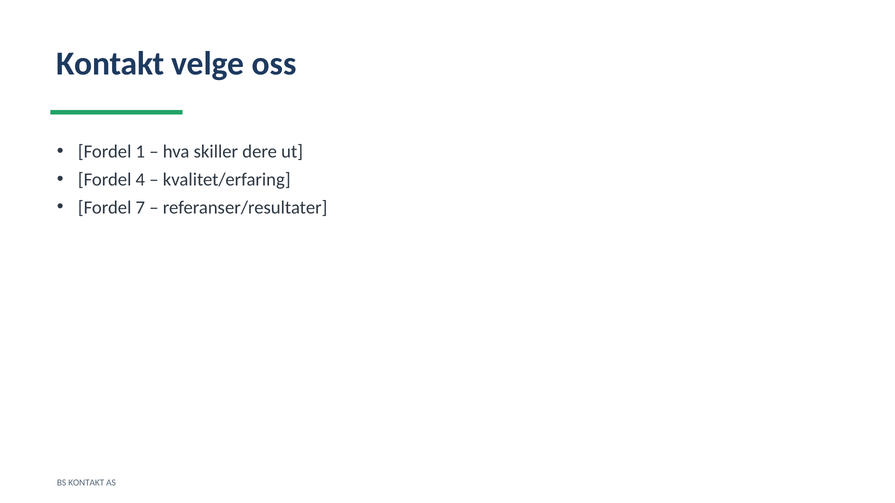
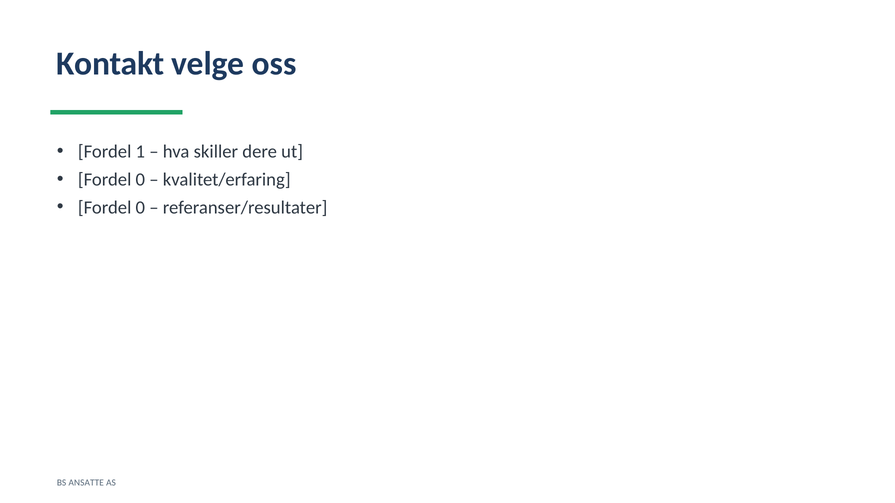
4 at (140, 180): 4 -> 0
7 at (140, 208): 7 -> 0
BS KONTAKT: KONTAKT -> ANSATTE
